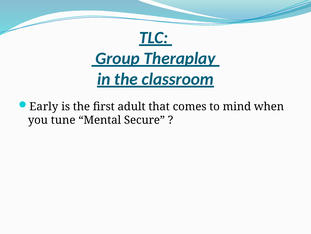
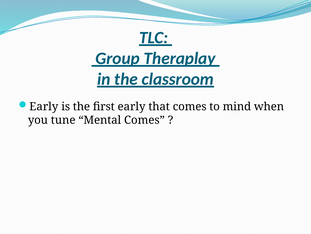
first adult: adult -> early
Mental Secure: Secure -> Comes
